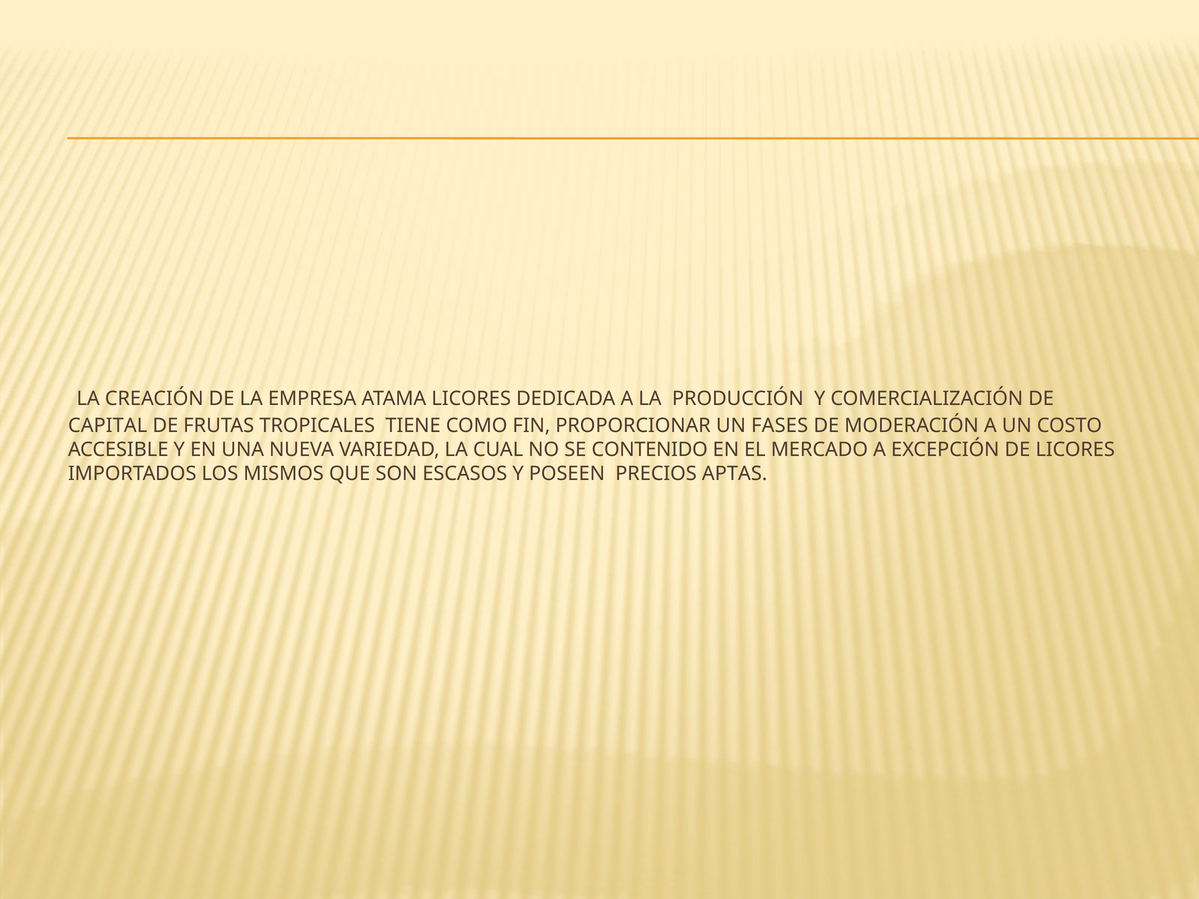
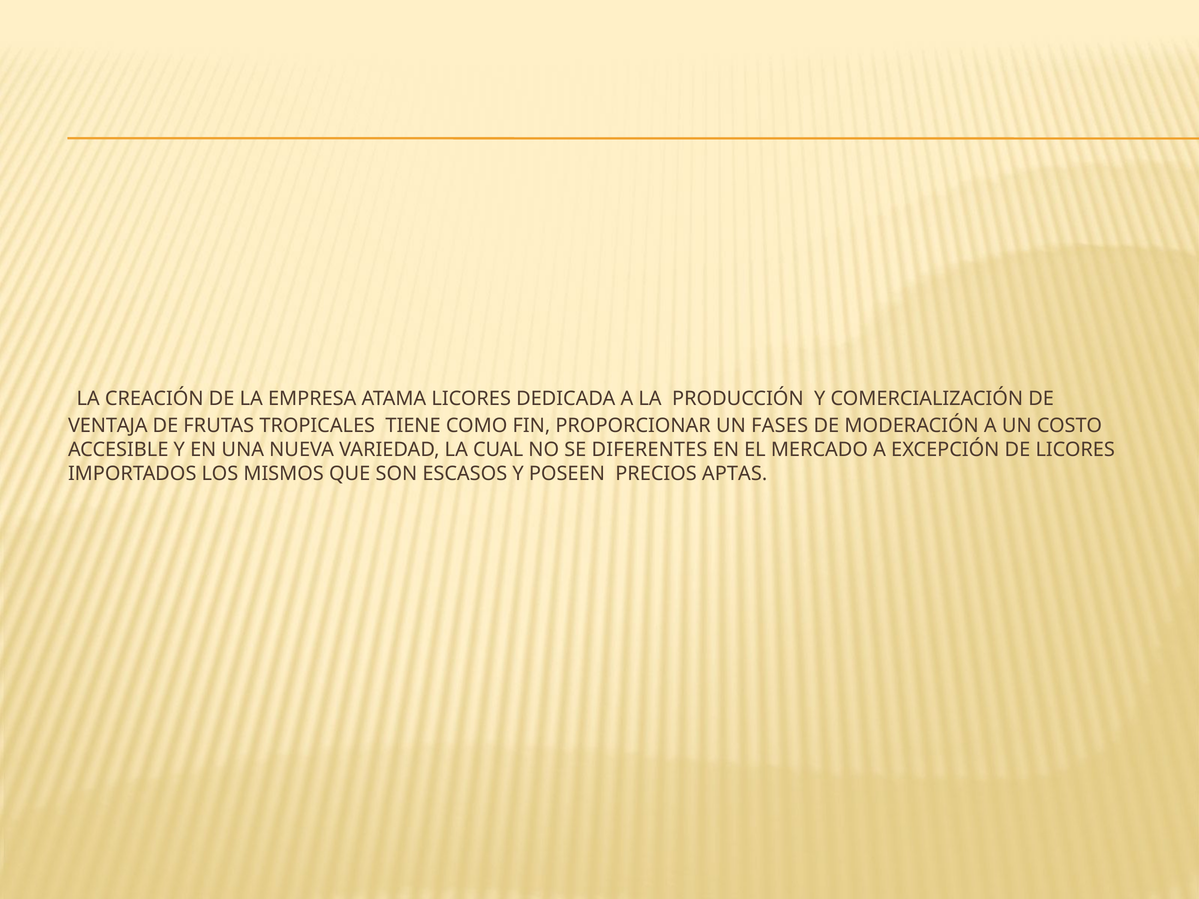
CAPITAL: CAPITAL -> VENTAJA
CONTENIDO: CONTENIDO -> DIFERENTES
